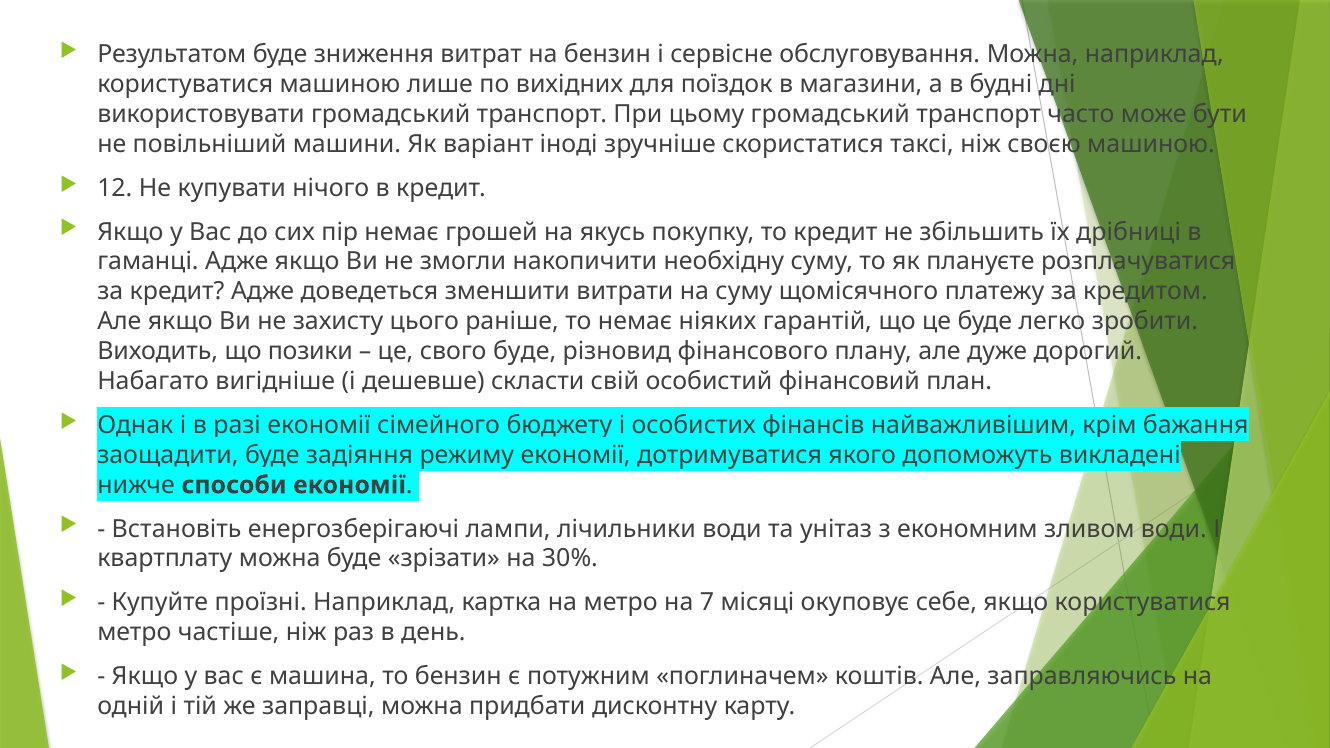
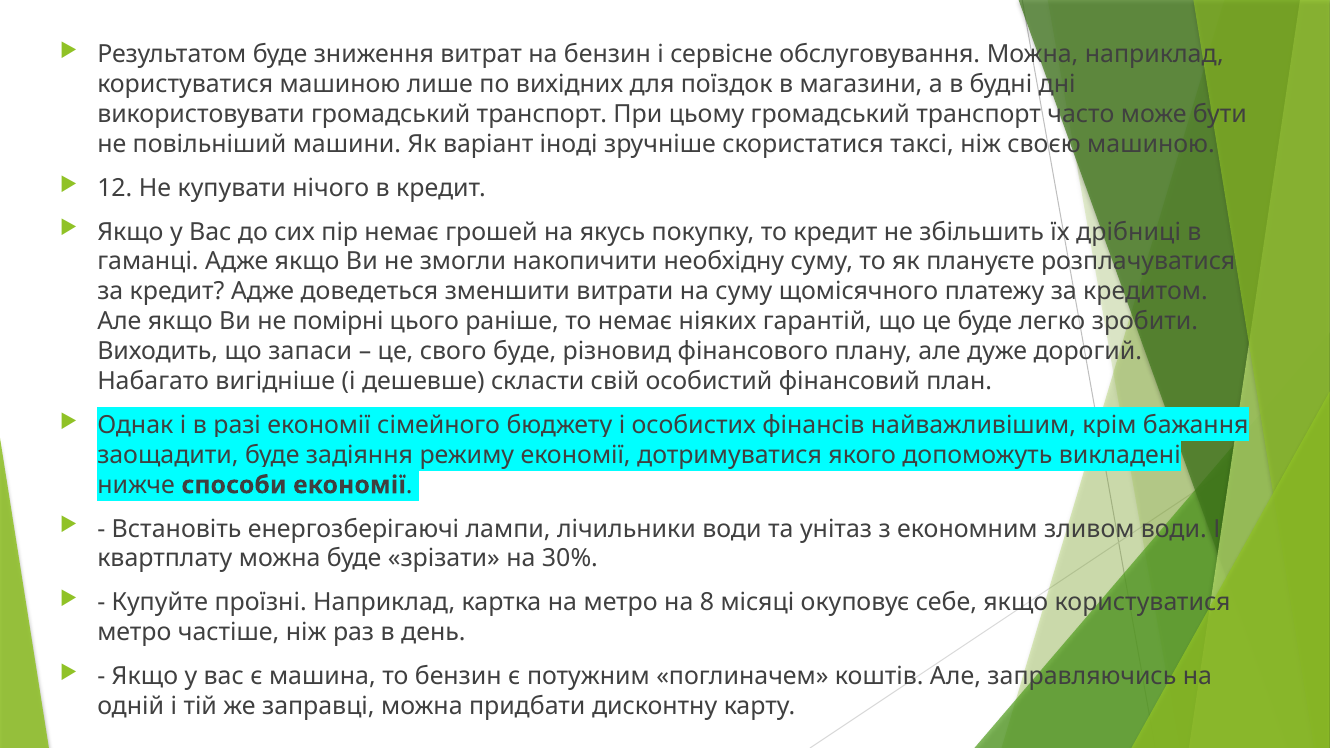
захисту: захисту -> помірні
позики: позики -> запаси
7: 7 -> 8
